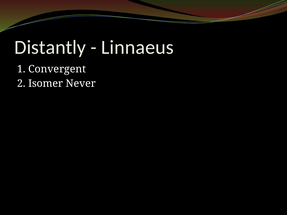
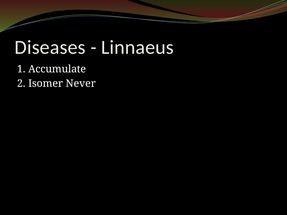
Distantly: Distantly -> Diseases
Convergent: Convergent -> Accumulate
